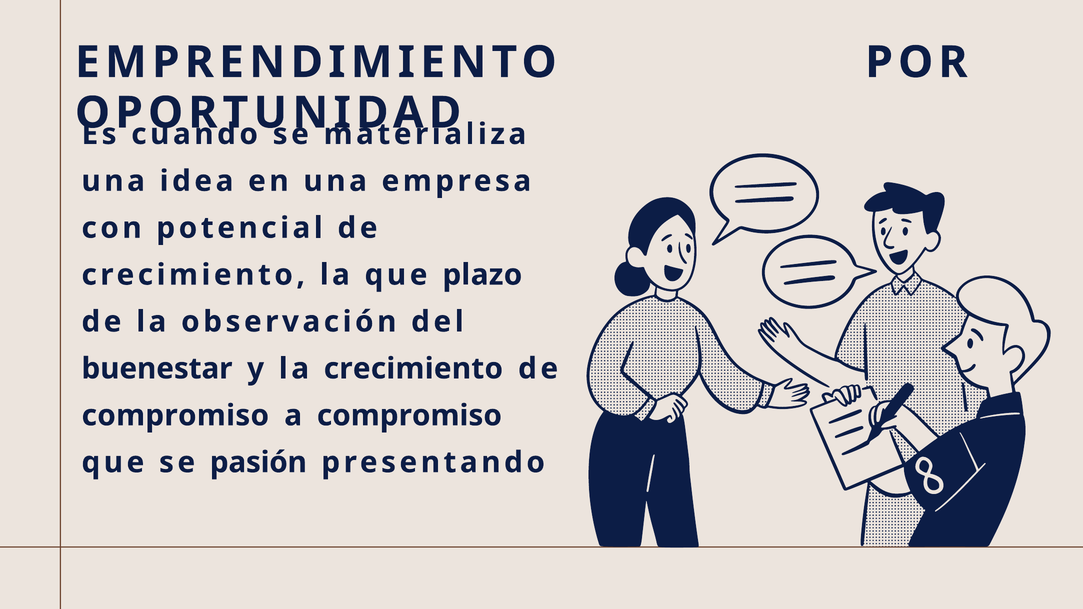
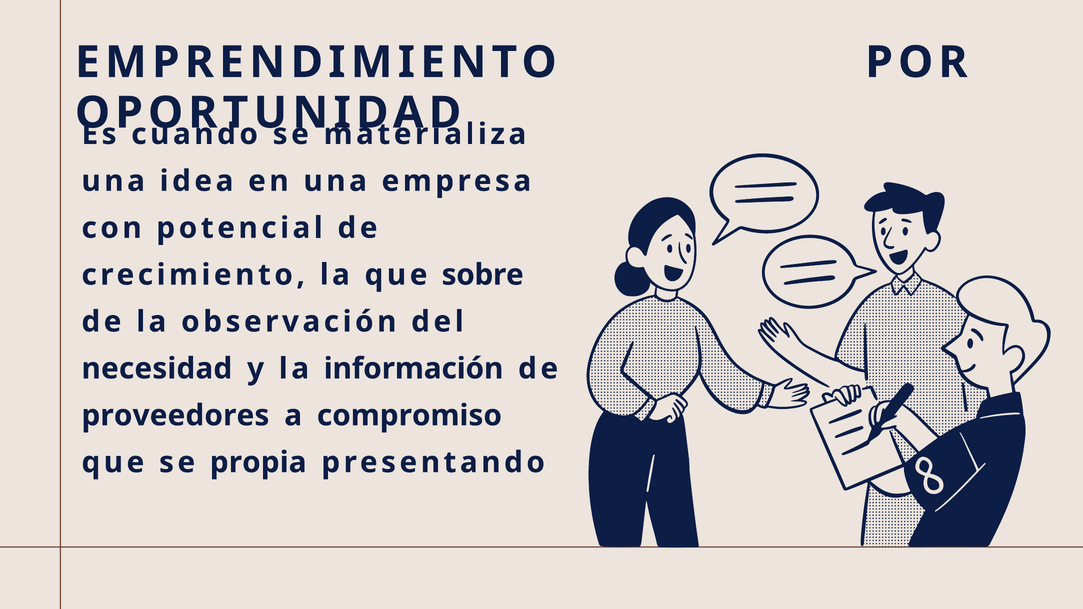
plazo: plazo -> sobre
buenestar: buenestar -> necesidad
la crecimiento: crecimiento -> información
compromiso at (175, 416): compromiso -> proveedores
pasión: pasión -> propia
